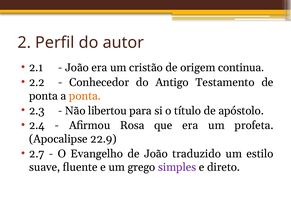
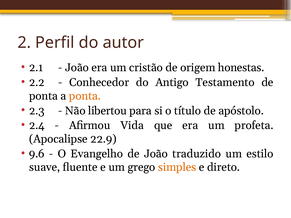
continua: continua -> honestas
Rosa: Rosa -> Vida
2.7: 2.7 -> 9.6
simples colour: purple -> orange
